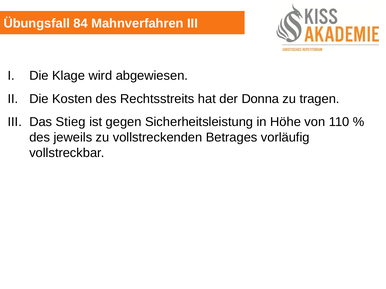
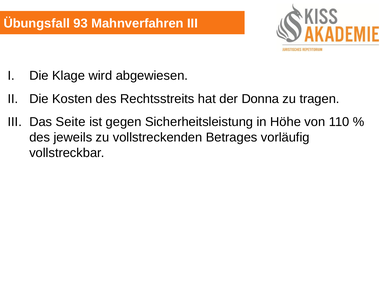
84: 84 -> 93
Stieg: Stieg -> Seite
